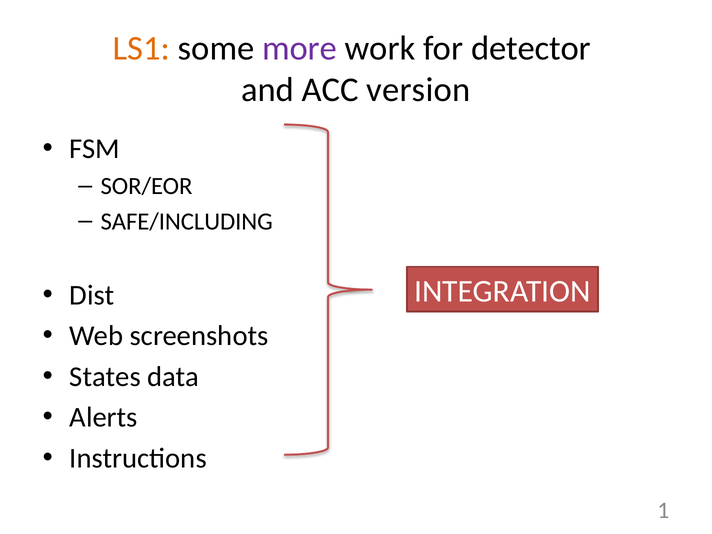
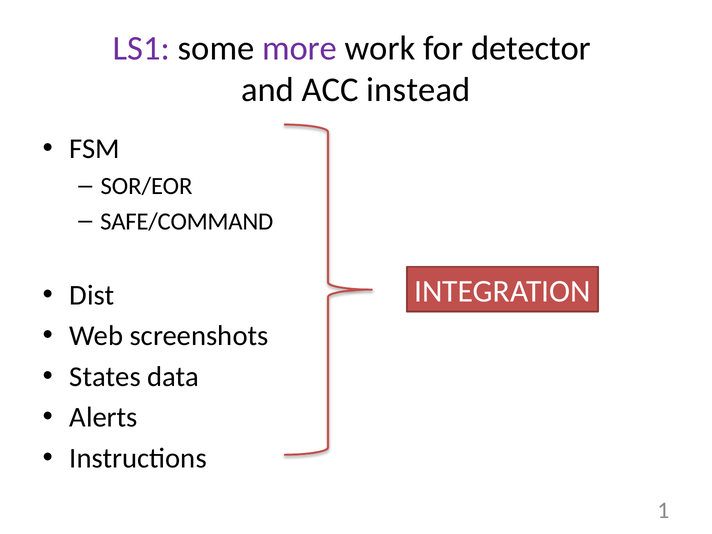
LS1 colour: orange -> purple
version: version -> instead
SAFE/INCLUDING: SAFE/INCLUDING -> SAFE/COMMAND
